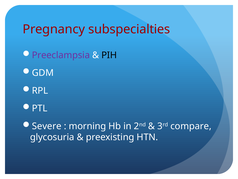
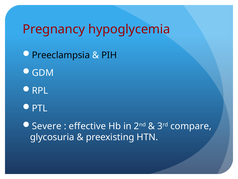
subspecialties: subspecialties -> hypoglycemia
Preeclampsia colour: purple -> black
morning: morning -> effective
